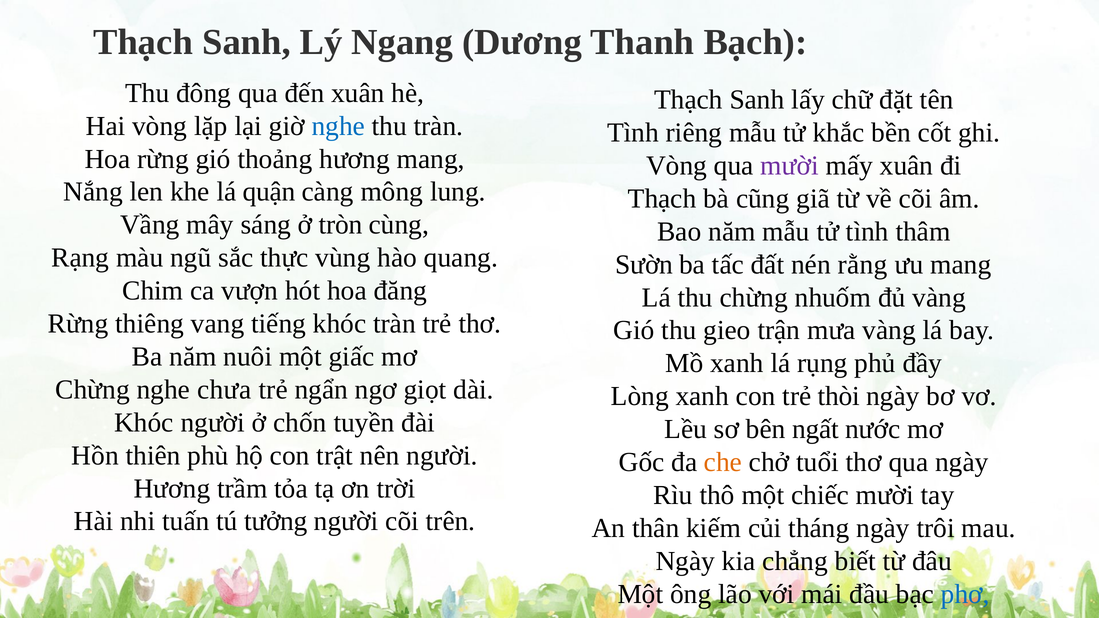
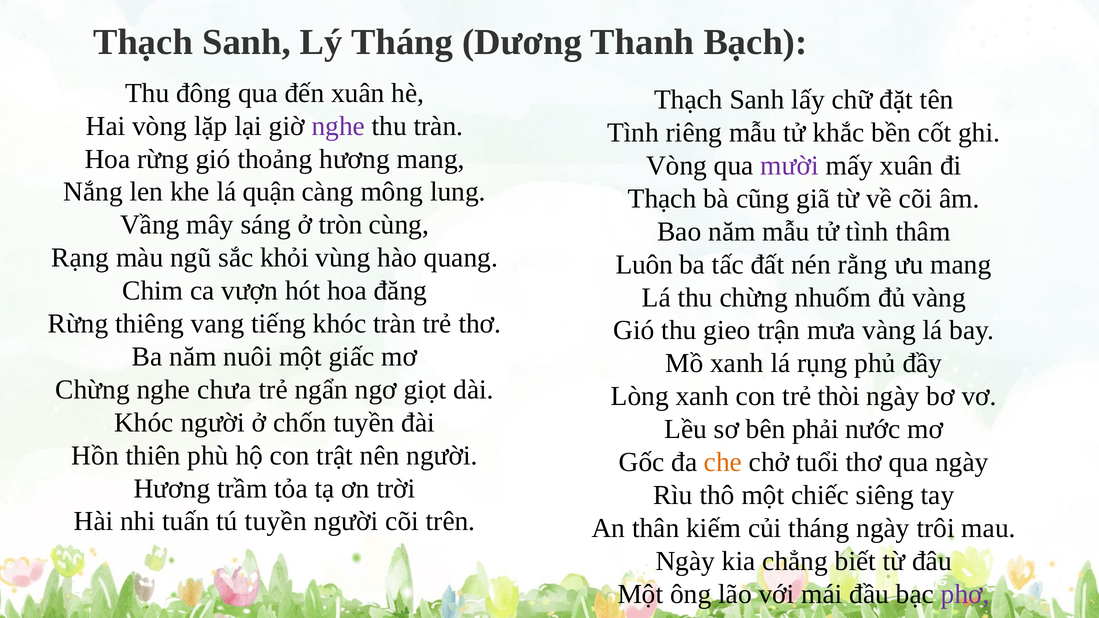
Lý Ngang: Ngang -> Tháng
nghe at (338, 126) colour: blue -> purple
thực: thực -> khỏi
Sườn: Sườn -> Luôn
ngất: ngất -> phải
chiếc mười: mười -> siêng
tú tưởng: tưởng -> tuyền
phơ colour: blue -> purple
